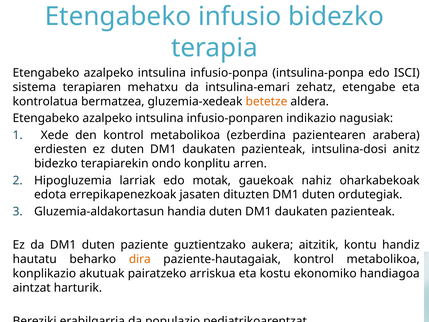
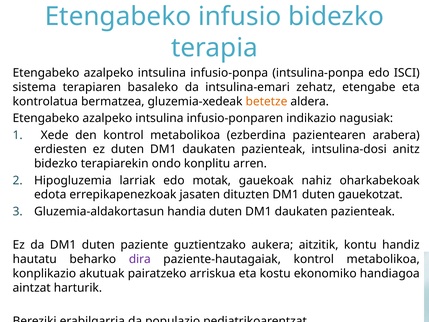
mehatxu: mehatxu -> basaleko
ordutegiak: ordutegiak -> gauekotzat
dira colour: orange -> purple
